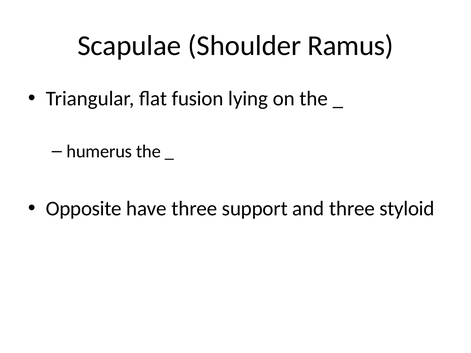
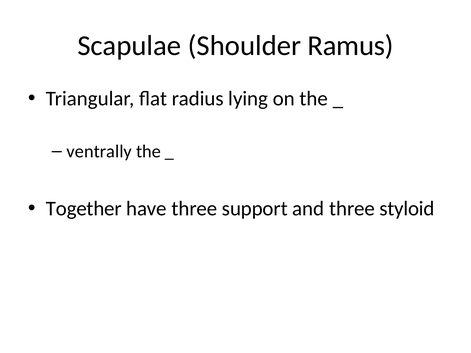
fusion: fusion -> radius
humerus: humerus -> ventrally
Opposite: Opposite -> Together
